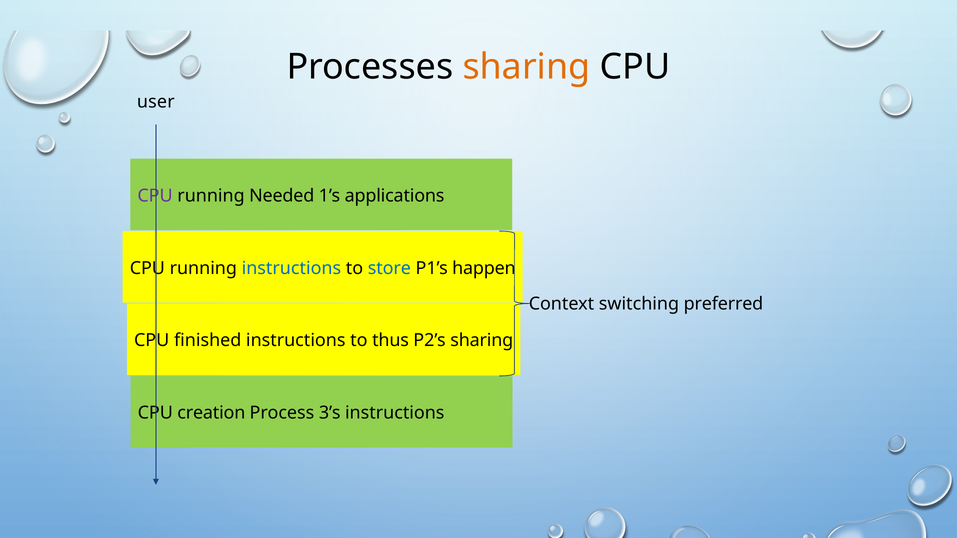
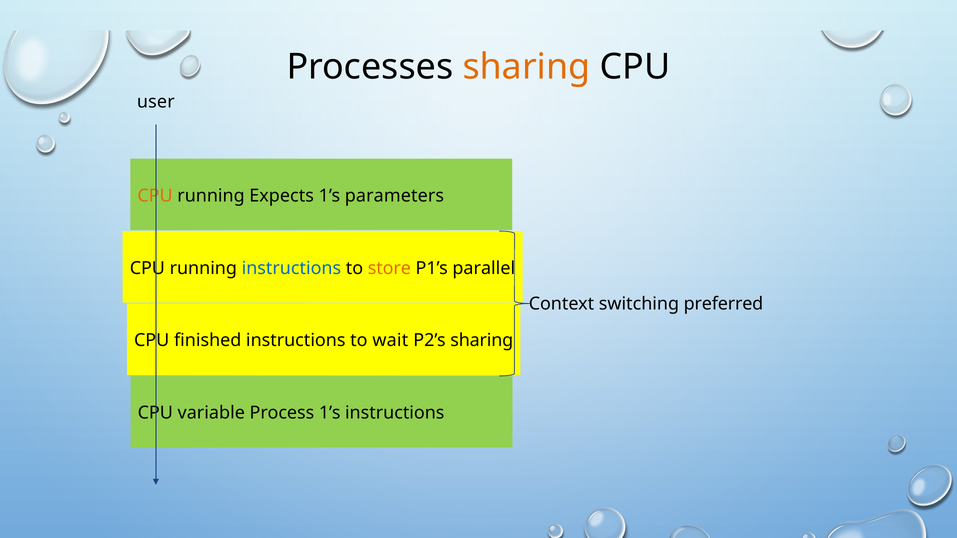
CPU at (155, 196) colour: purple -> orange
Needed: Needed -> Expects
applications: applications -> parameters
store colour: blue -> orange
happen: happen -> parallel
thus: thus -> wait
creation: creation -> variable
Process 3’s: 3’s -> 1’s
